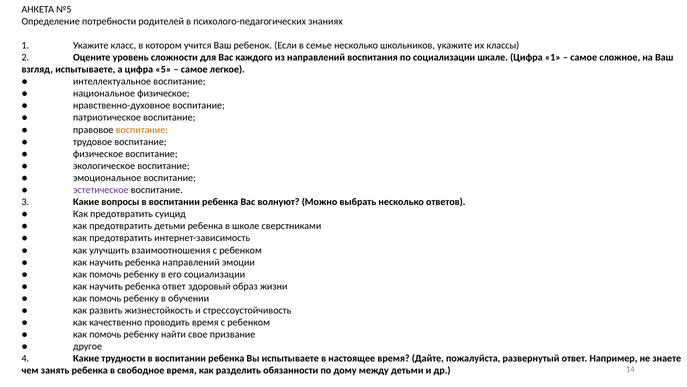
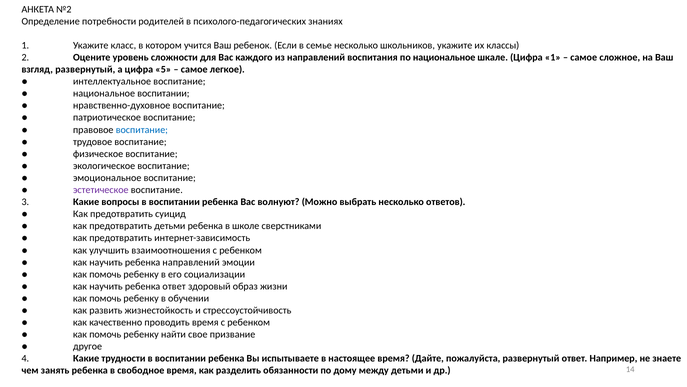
№5: №5 -> №2
по социализации: социализации -> национальное
взгляд испытываете: испытываете -> развернутый
национальное физическое: физическое -> воспитании
воспитание at (142, 130) colour: orange -> blue
